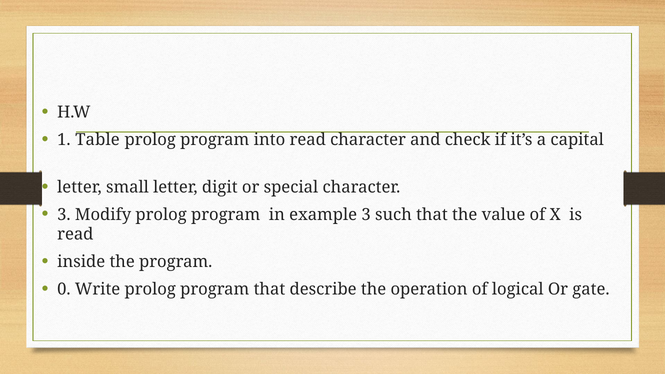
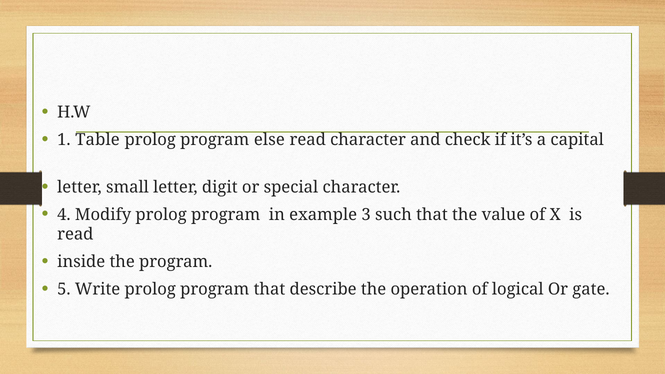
into: into -> else
3 at (64, 215): 3 -> 4
0: 0 -> 5
